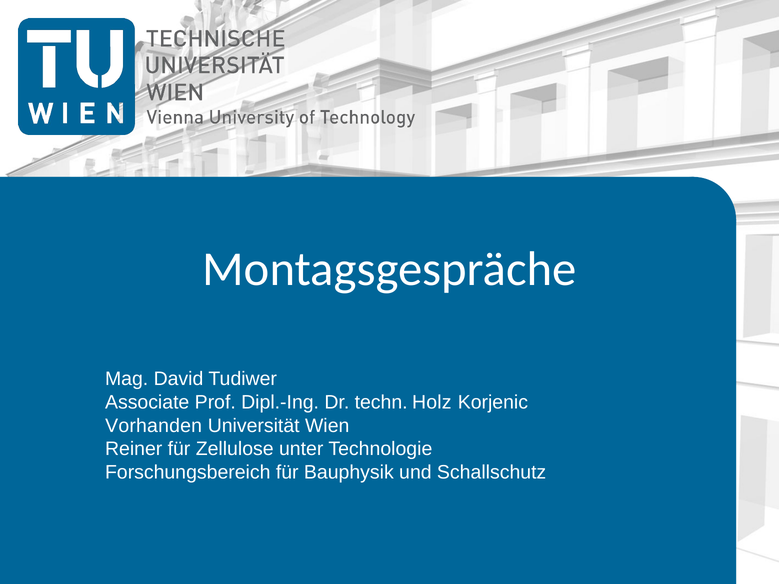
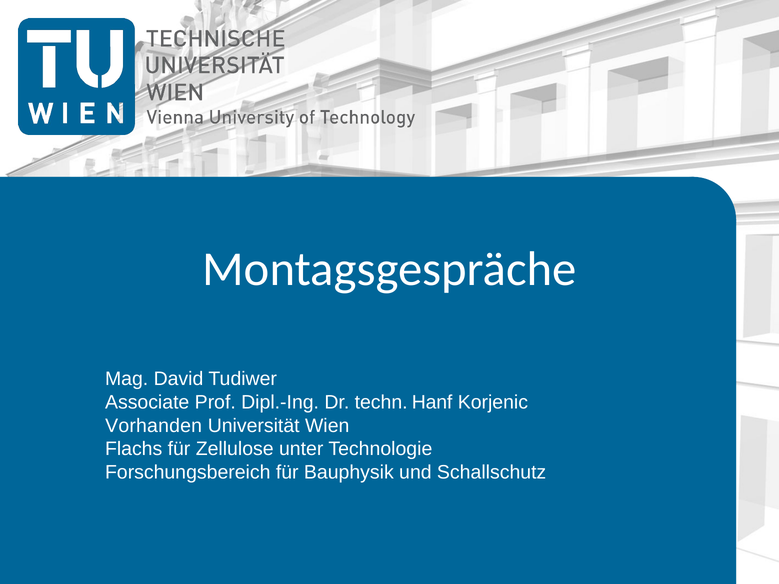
Holz: Holz -> Hanf
Reiner: Reiner -> Flachs
